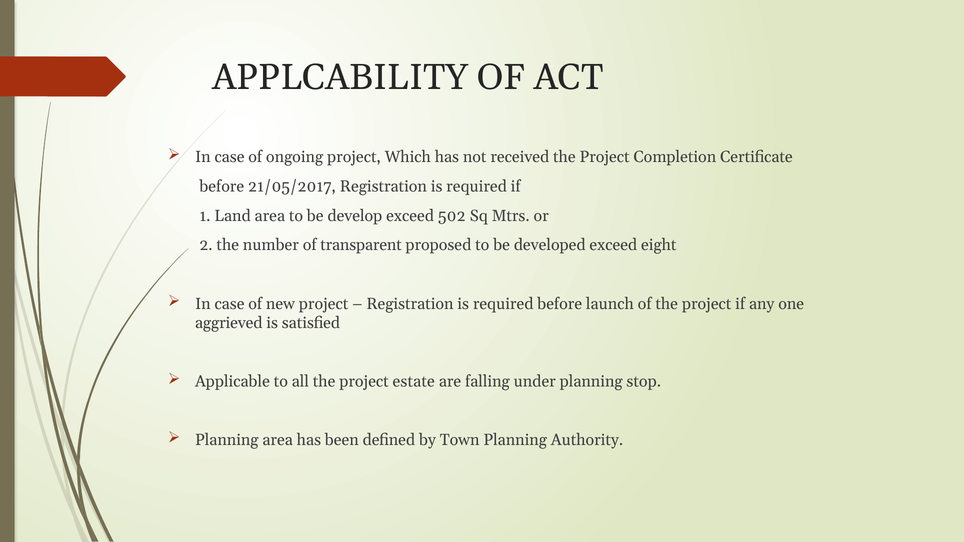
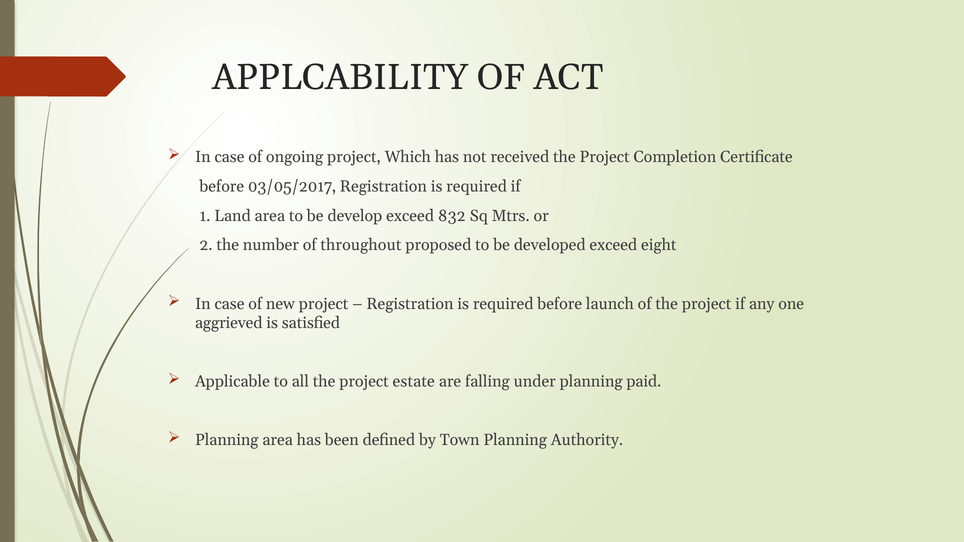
21/05/2017: 21/05/2017 -> 03/05/2017
502: 502 -> 832
transparent: transparent -> throughout
stop: stop -> paid
